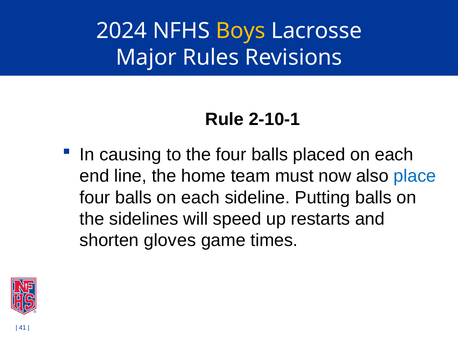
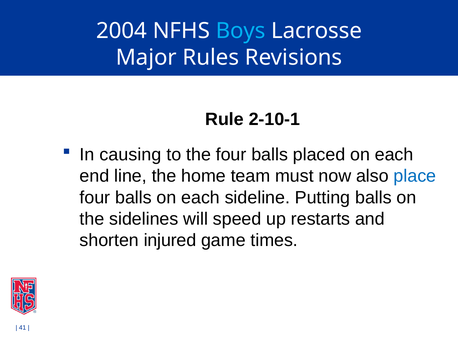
2024: 2024 -> 2004
Boys colour: yellow -> light blue
gloves: gloves -> injured
